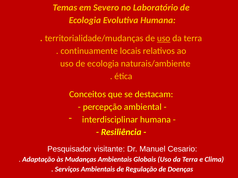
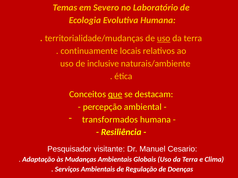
uso de ecologia: ecologia -> inclusive
que underline: none -> present
interdisciplinar: interdisciplinar -> transformados
